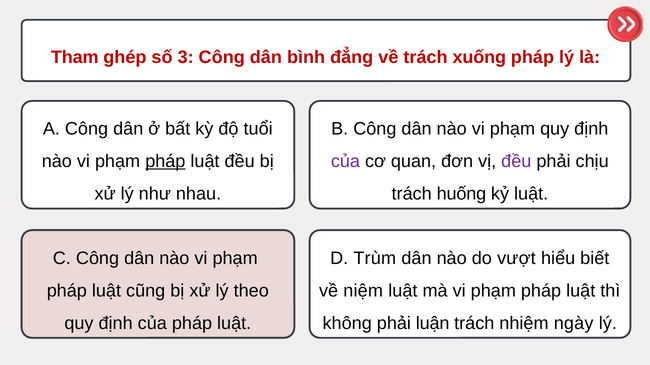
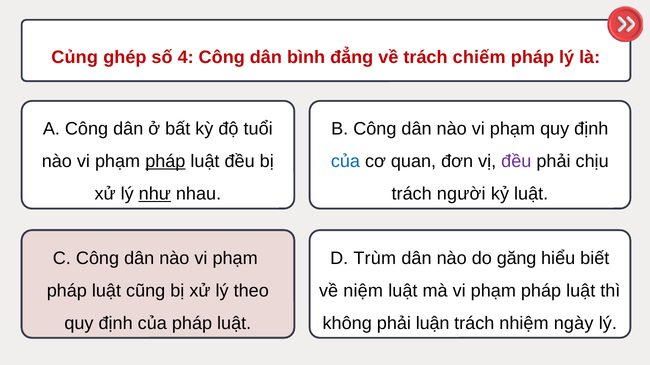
Tham: Tham -> Củng
3: 3 -> 4
xuống: xuống -> chiếm
của at (345, 162) colour: purple -> blue
như underline: none -> present
huống: huống -> người
vượt: vượt -> găng
